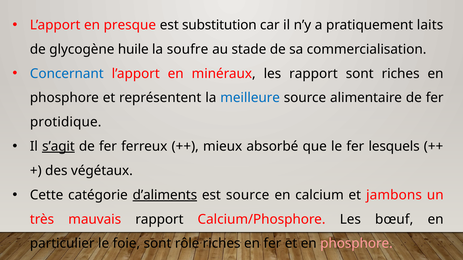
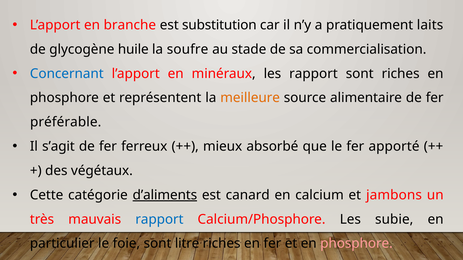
presque: presque -> branche
meilleure colour: blue -> orange
protidique: protidique -> préférable
s’agit underline: present -> none
lesquels: lesquels -> apporté
est source: source -> canard
rapport at (159, 220) colour: black -> blue
bœuf: bœuf -> subie
rôle: rôle -> litre
